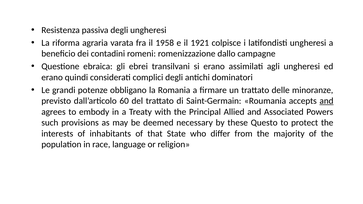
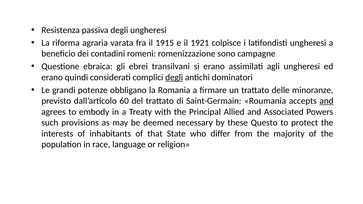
1958: 1958 -> 1915
dallo: dallo -> sono
degli at (174, 77) underline: none -> present
